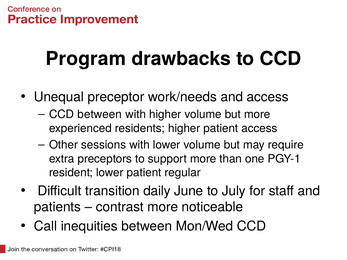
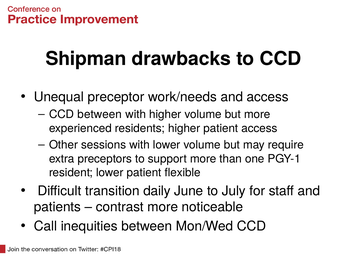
Program: Program -> Shipman
regular: regular -> flexible
